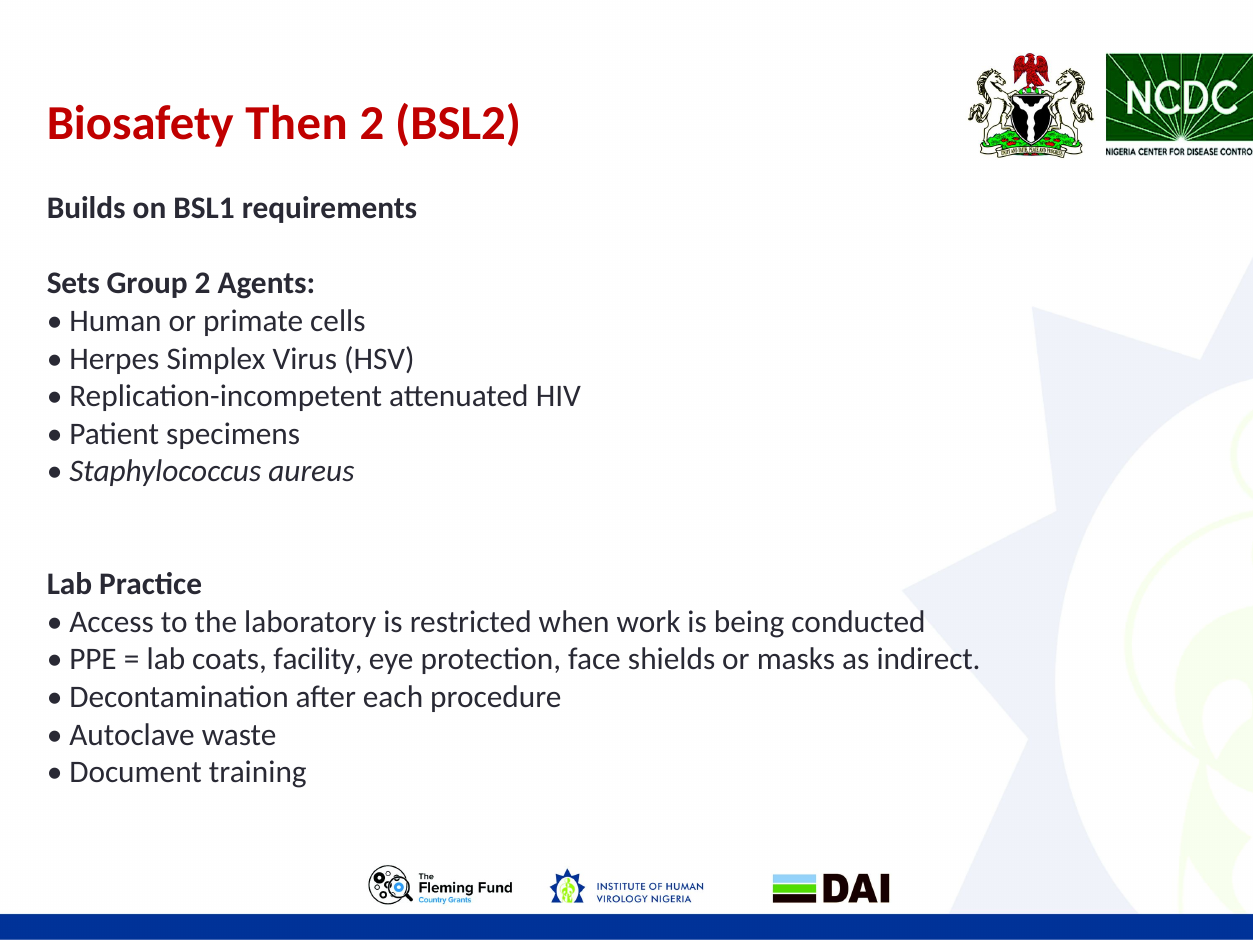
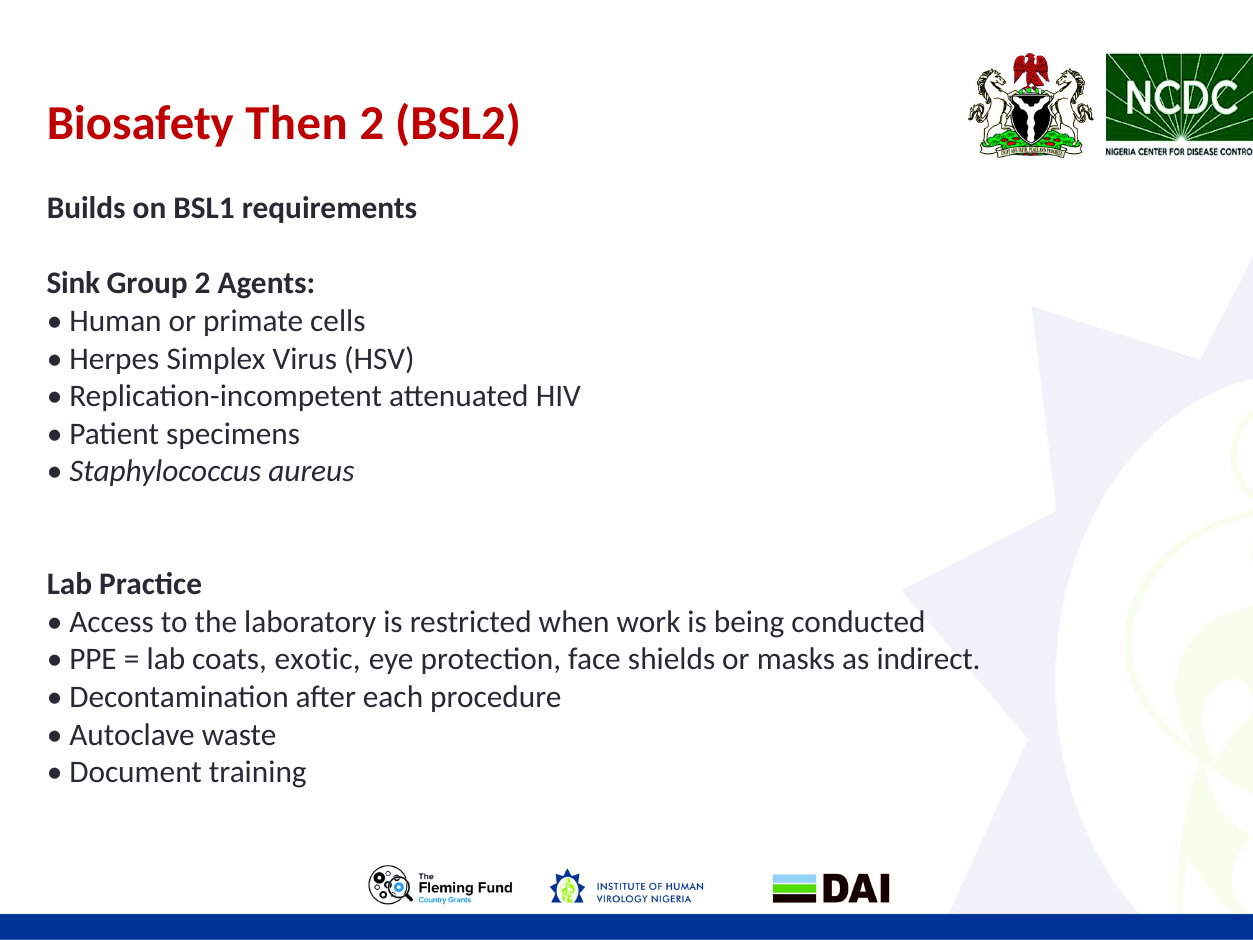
Sets: Sets -> Sink
facility: facility -> exotic
